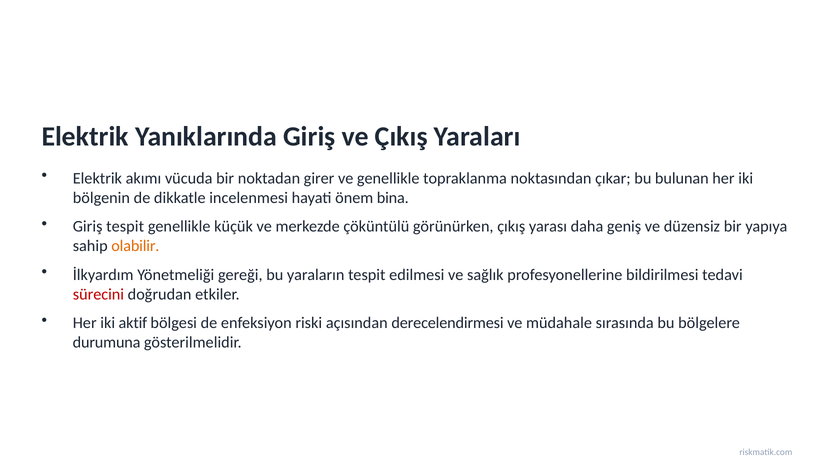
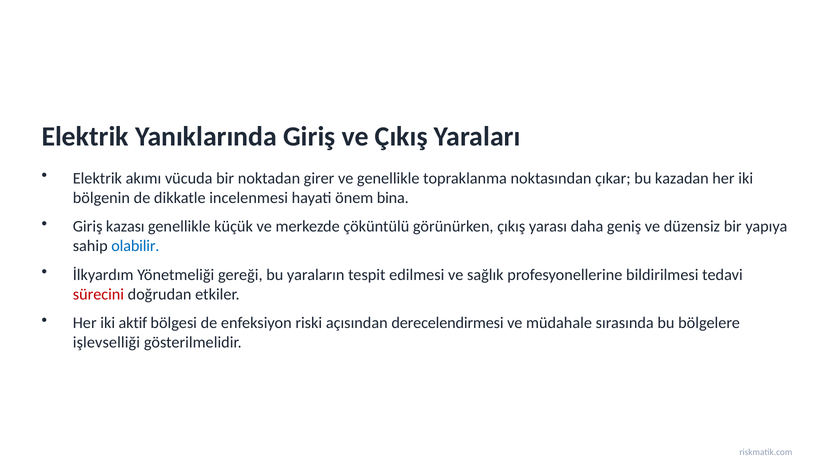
bulunan: bulunan -> kazadan
Giriş tespit: tespit -> kazası
olabilir colour: orange -> blue
durumuna: durumuna -> işlevselliği
